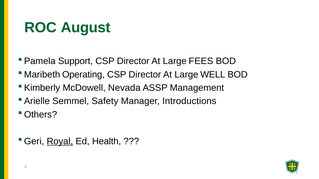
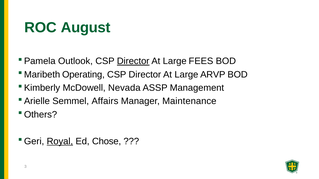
Support: Support -> Outlook
Director at (133, 61) underline: none -> present
WELL: WELL -> ARVP
Safety: Safety -> Affairs
Introductions: Introductions -> Maintenance
Health: Health -> Chose
